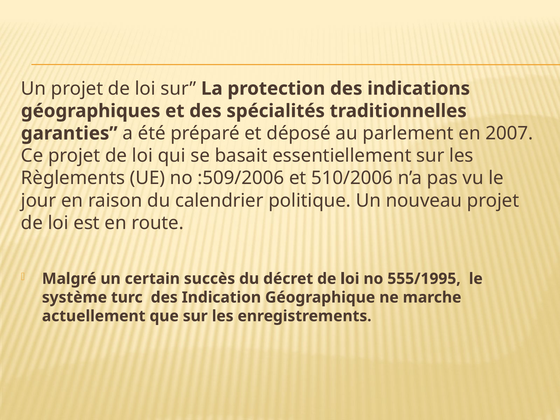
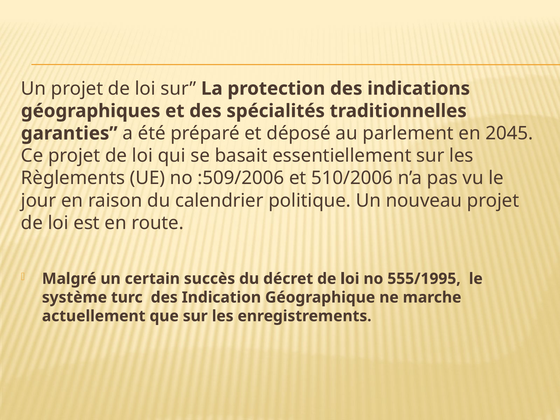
2007: 2007 -> 2045
